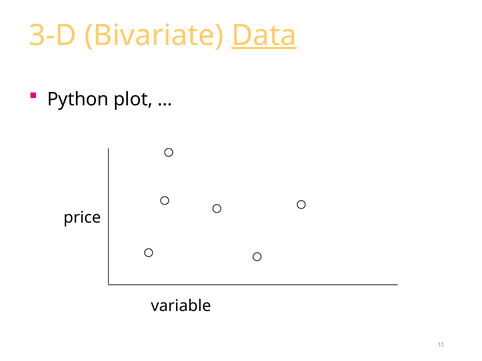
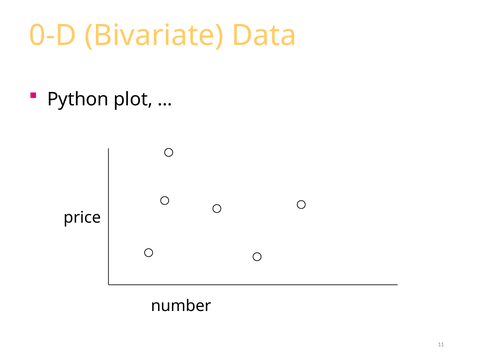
3-D: 3-D -> 0-D
Data underline: present -> none
variable: variable -> number
